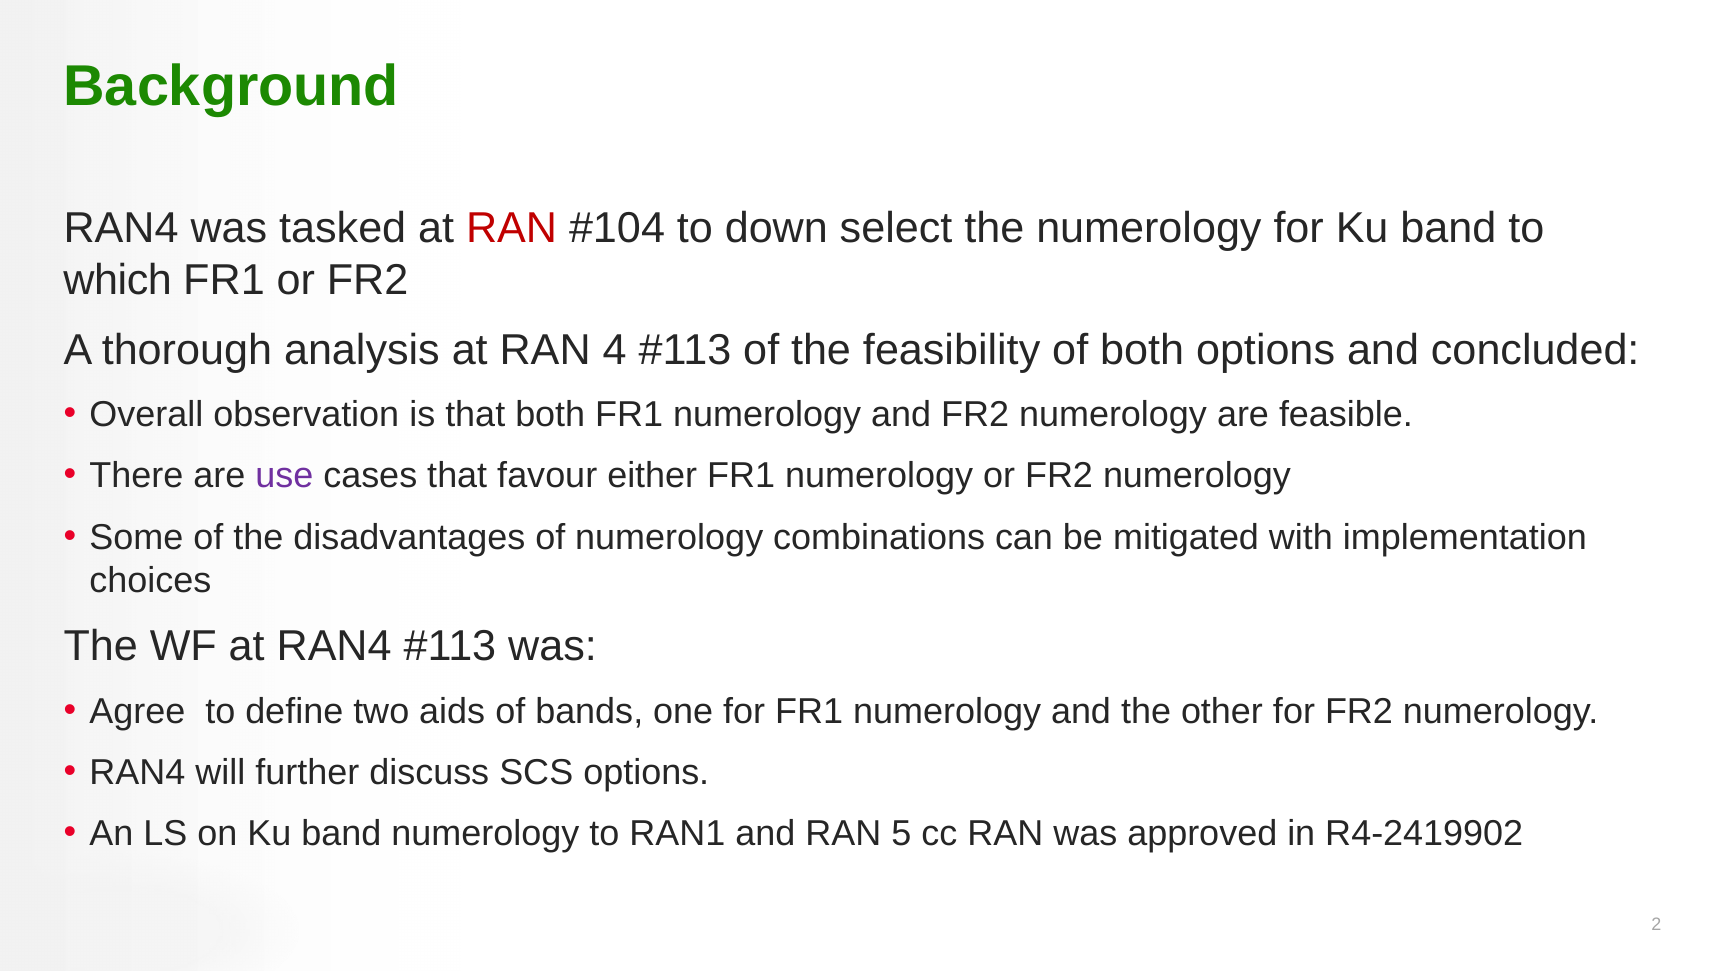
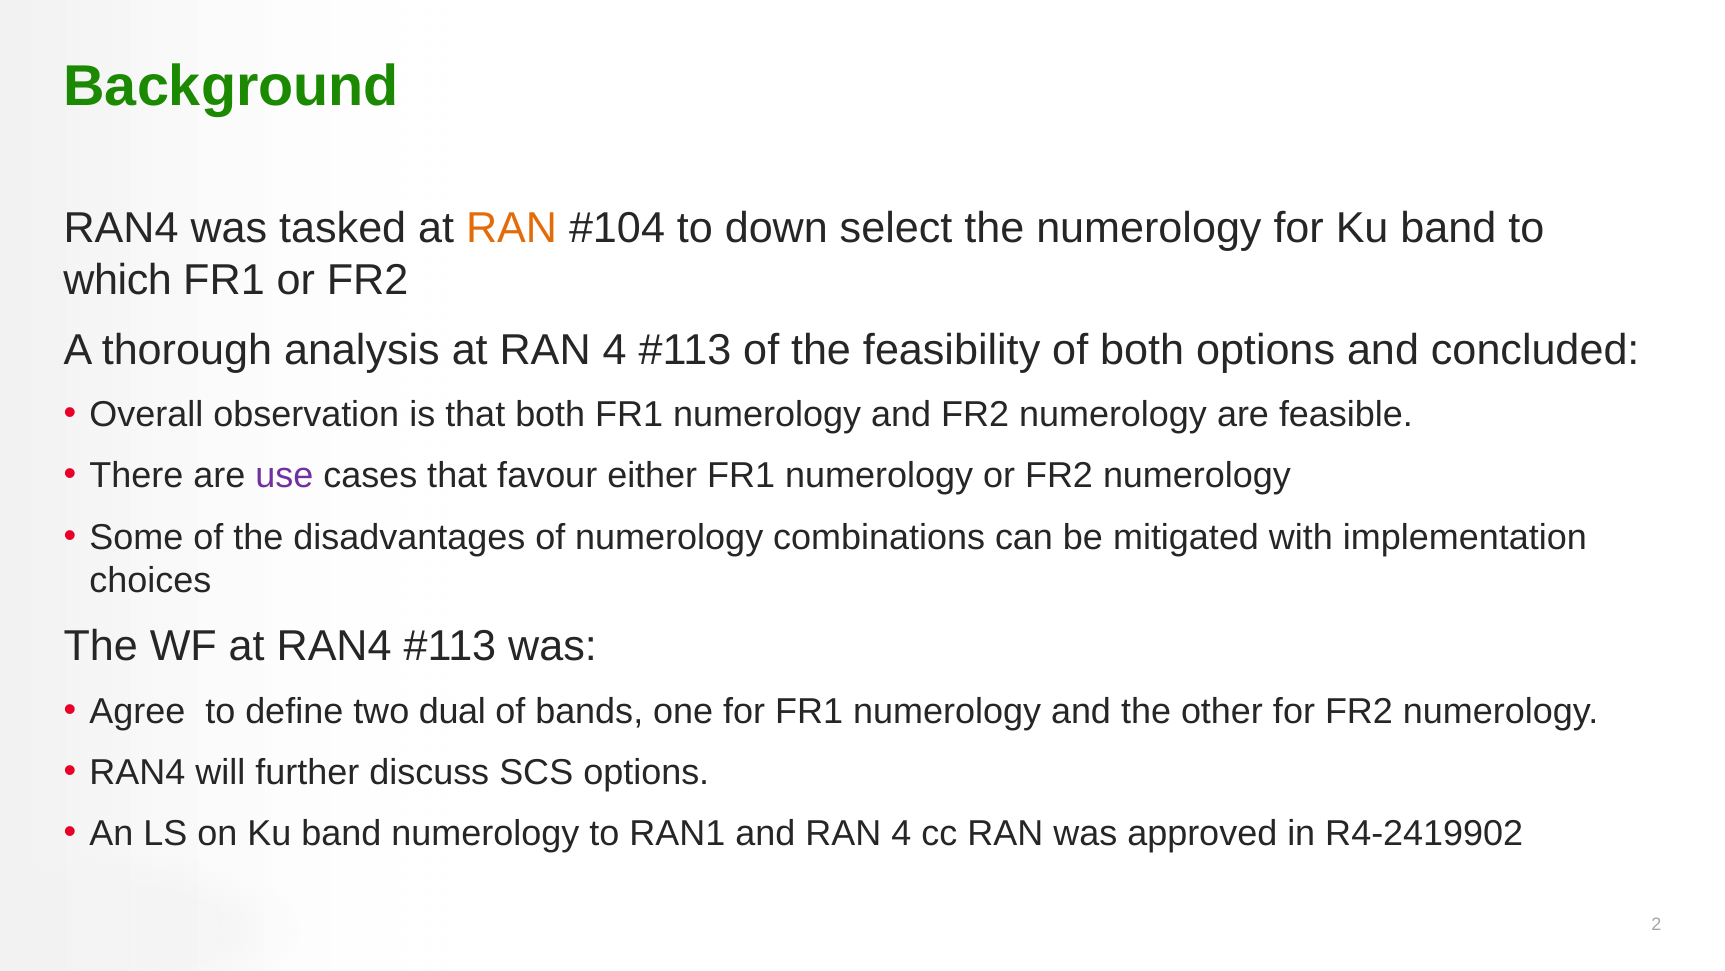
RAN at (512, 228) colour: red -> orange
aids: aids -> dual
and RAN 5: 5 -> 4
